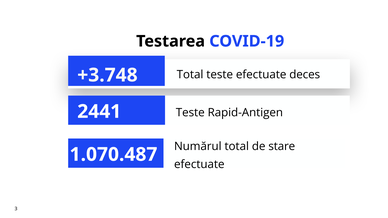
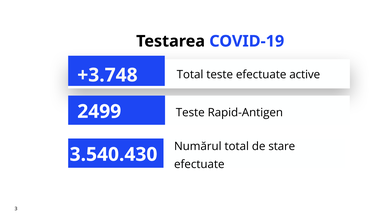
deces: deces -> active
2441: 2441 -> 2499
1.070.487: 1.070.487 -> 3.540.430
